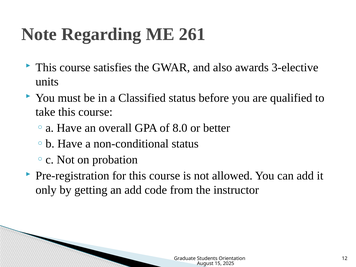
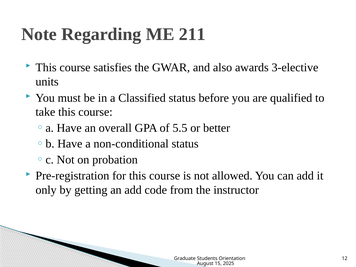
261: 261 -> 211
8.0: 8.0 -> 5.5
